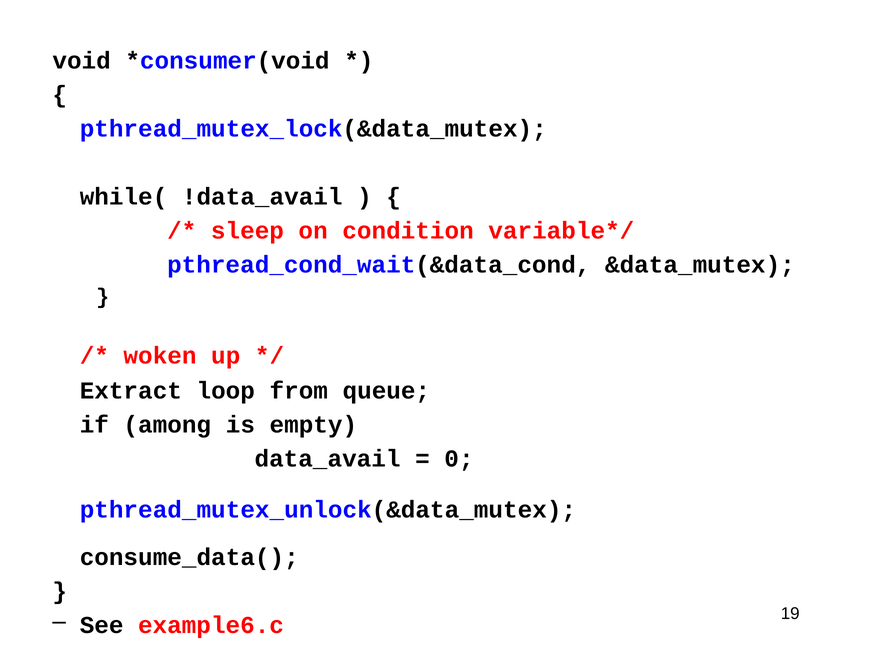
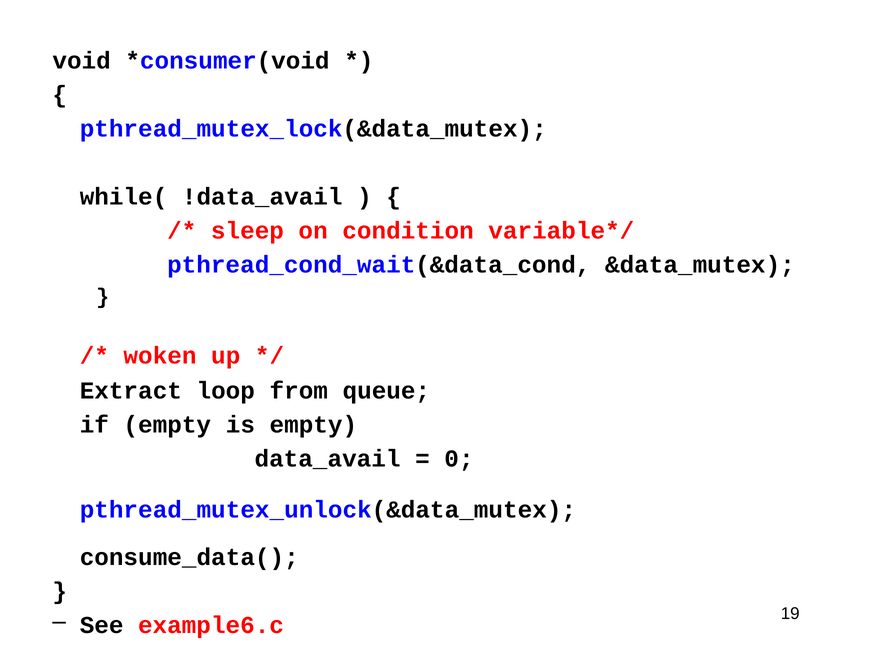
if among: among -> empty
